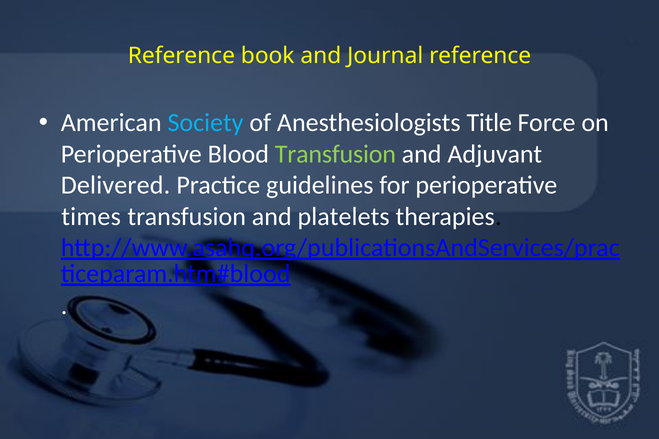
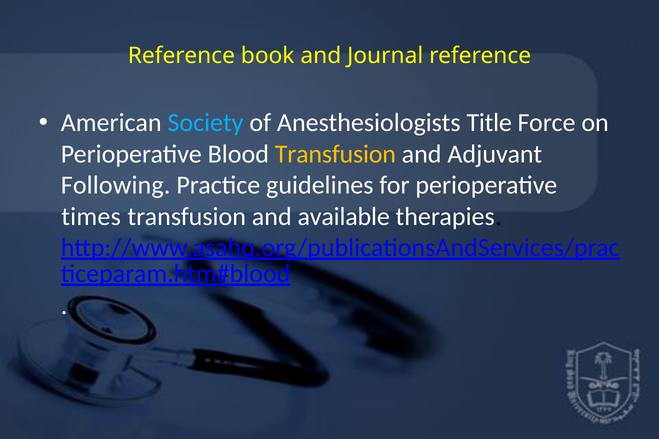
Transfusion at (335, 154) colour: light green -> yellow
Delivered: Delivered -> Following
platelets: platelets -> available
